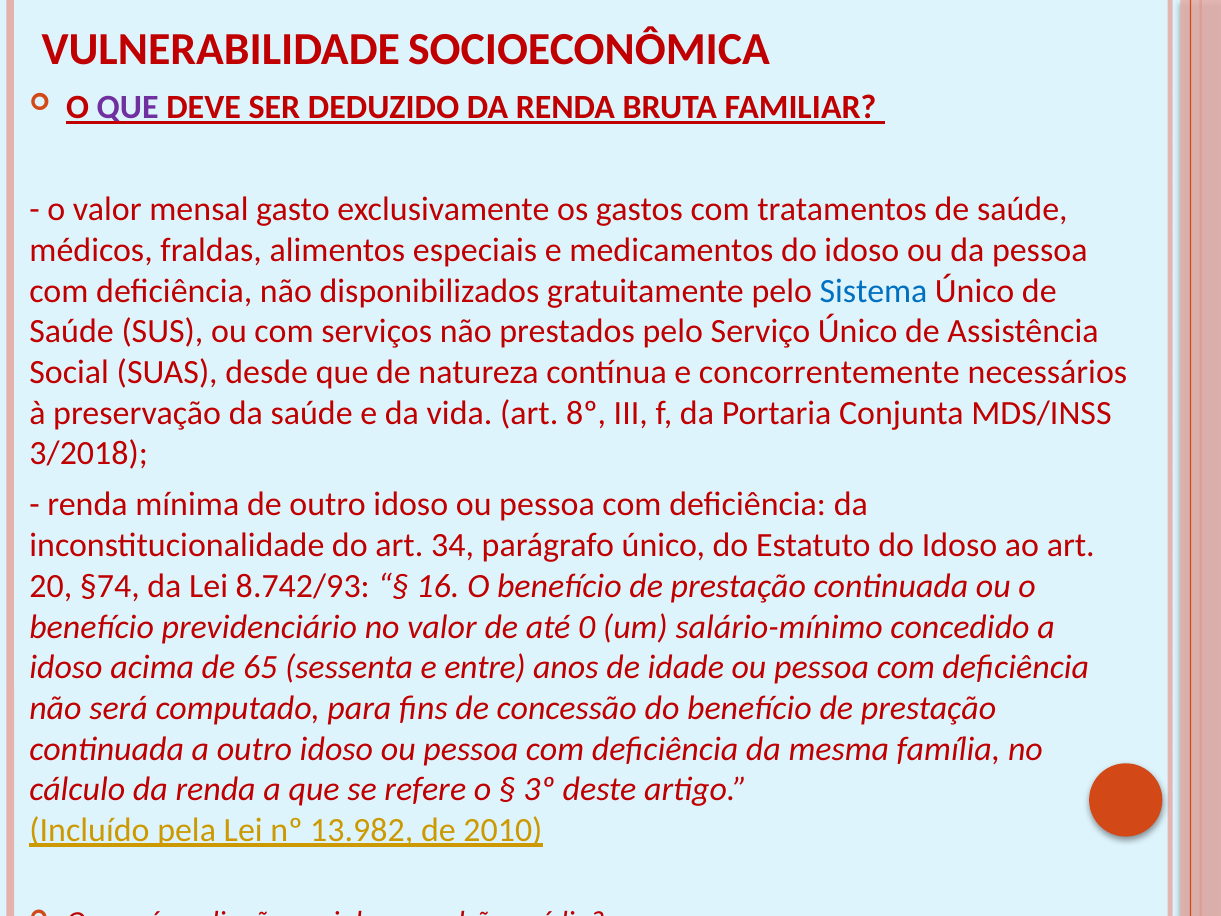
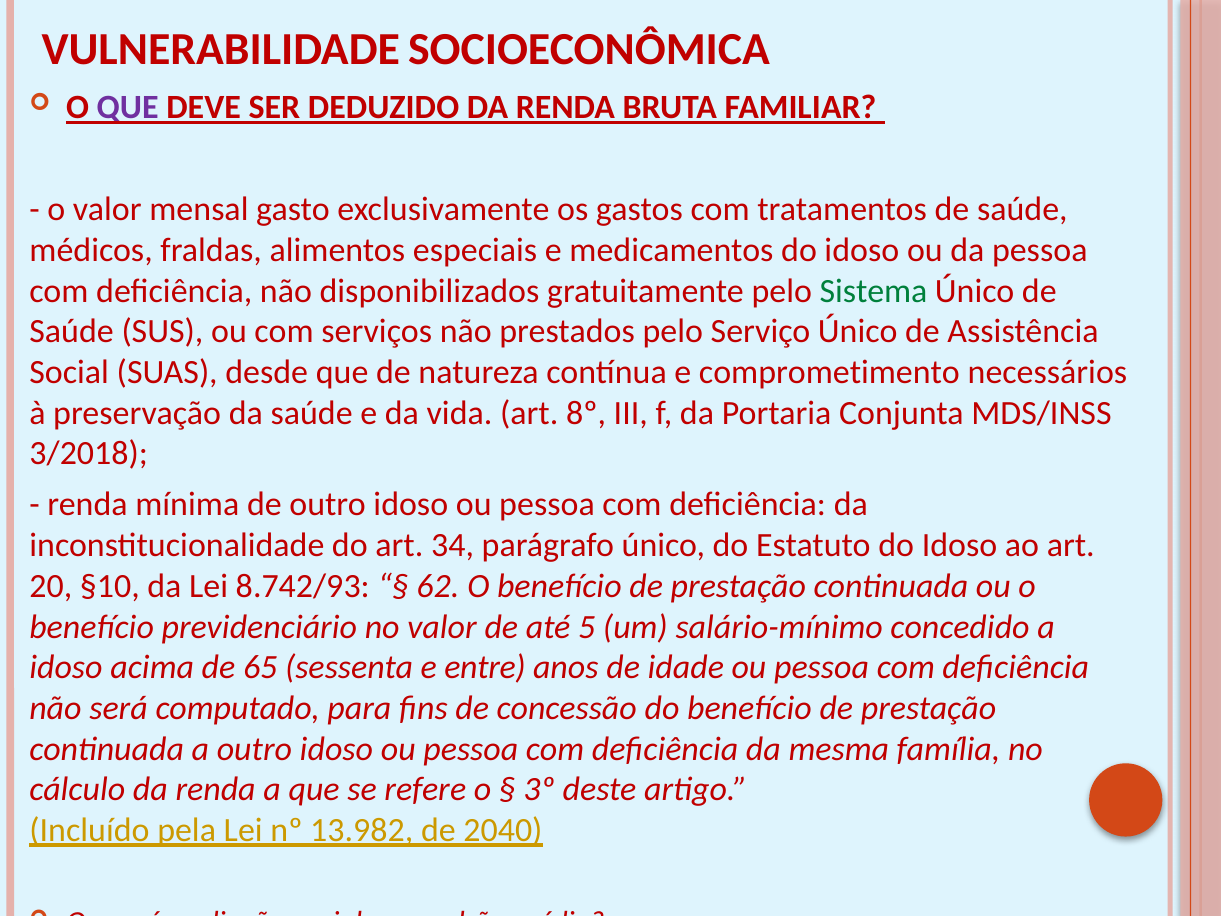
Sistema colour: blue -> green
concorrentemente: concorrentemente -> comprometimento
§74: §74 -> §10
16: 16 -> 62
0: 0 -> 5
2010: 2010 -> 2040
